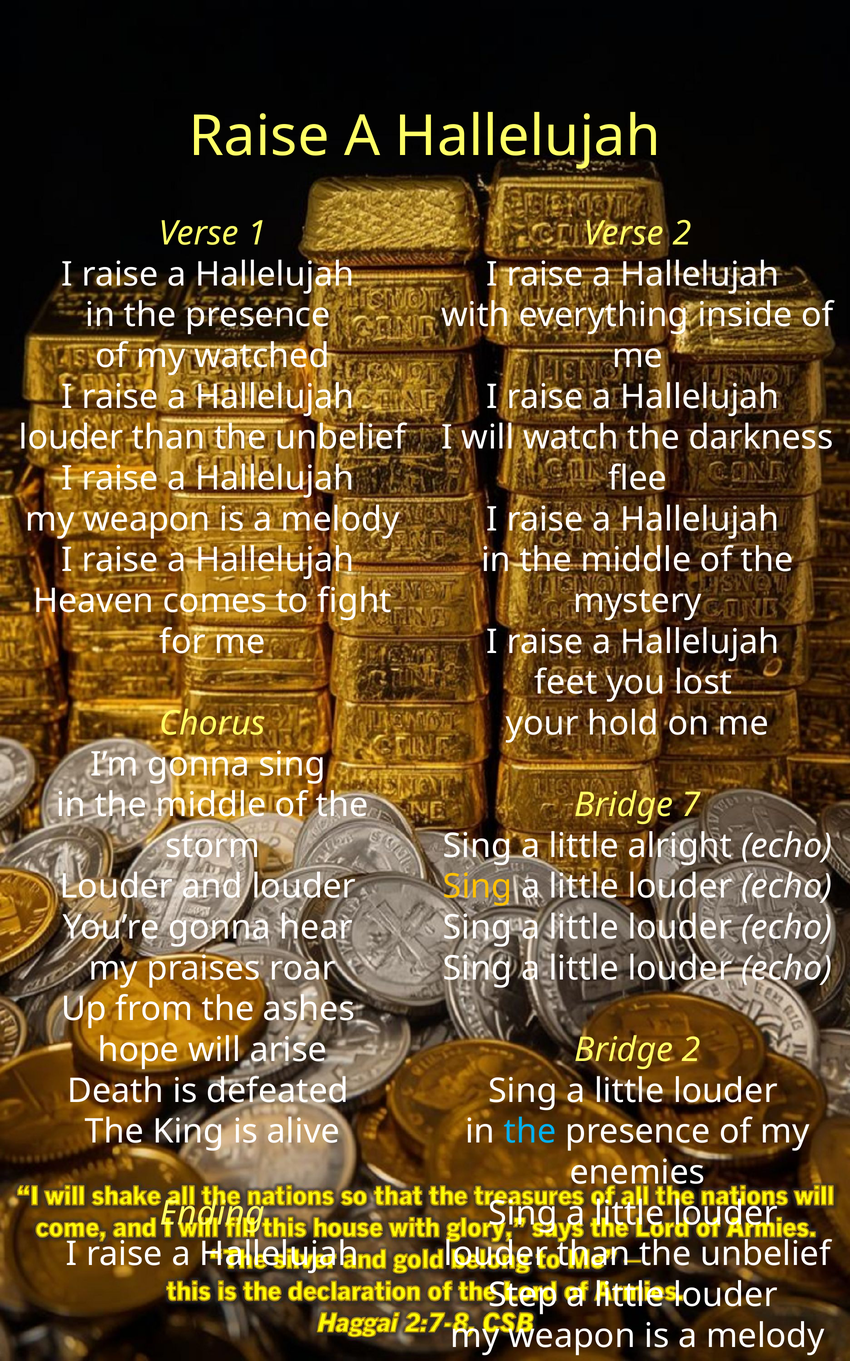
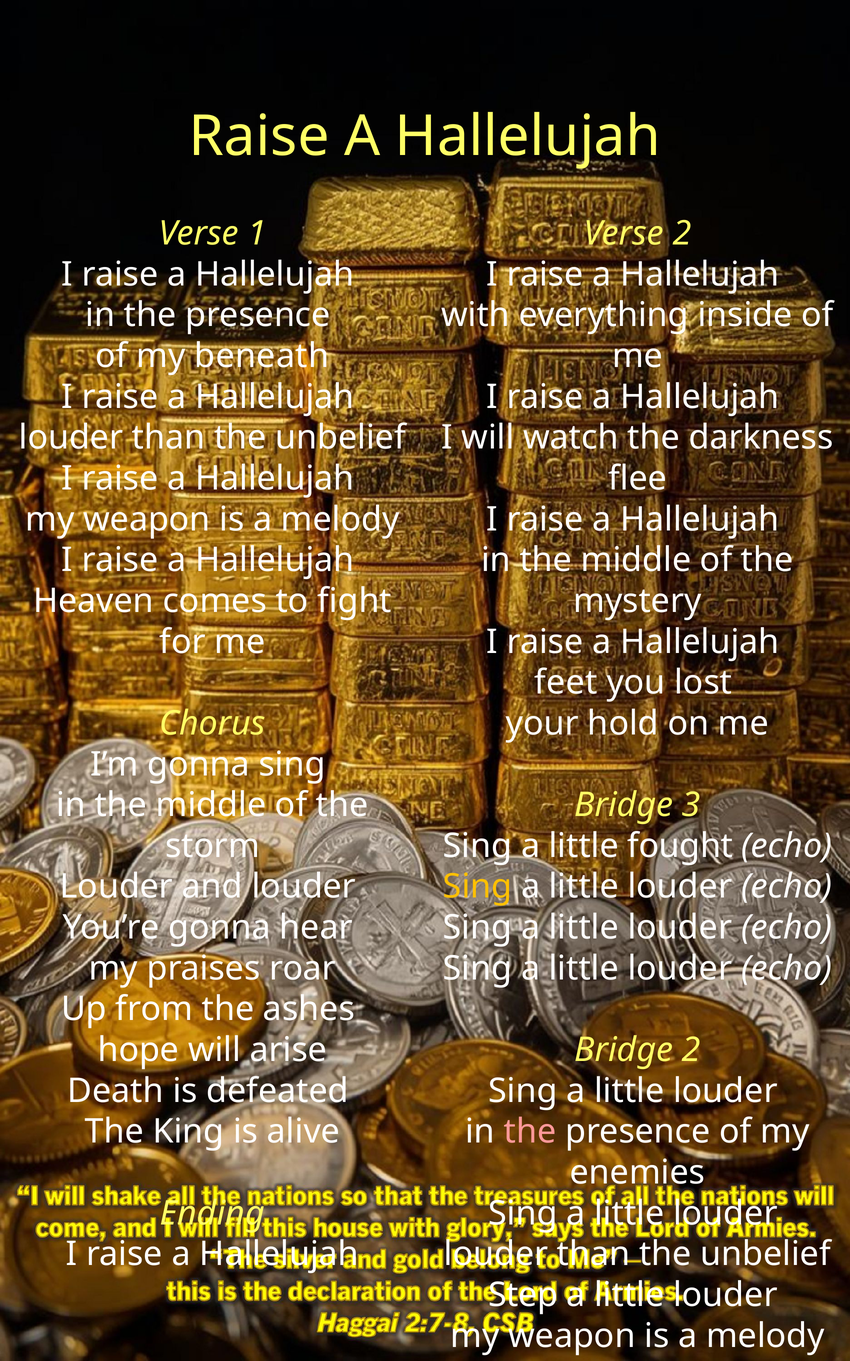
watched: watched -> beneath
7: 7 -> 3
alright: alright -> fought
the at (530, 1131) colour: light blue -> pink
